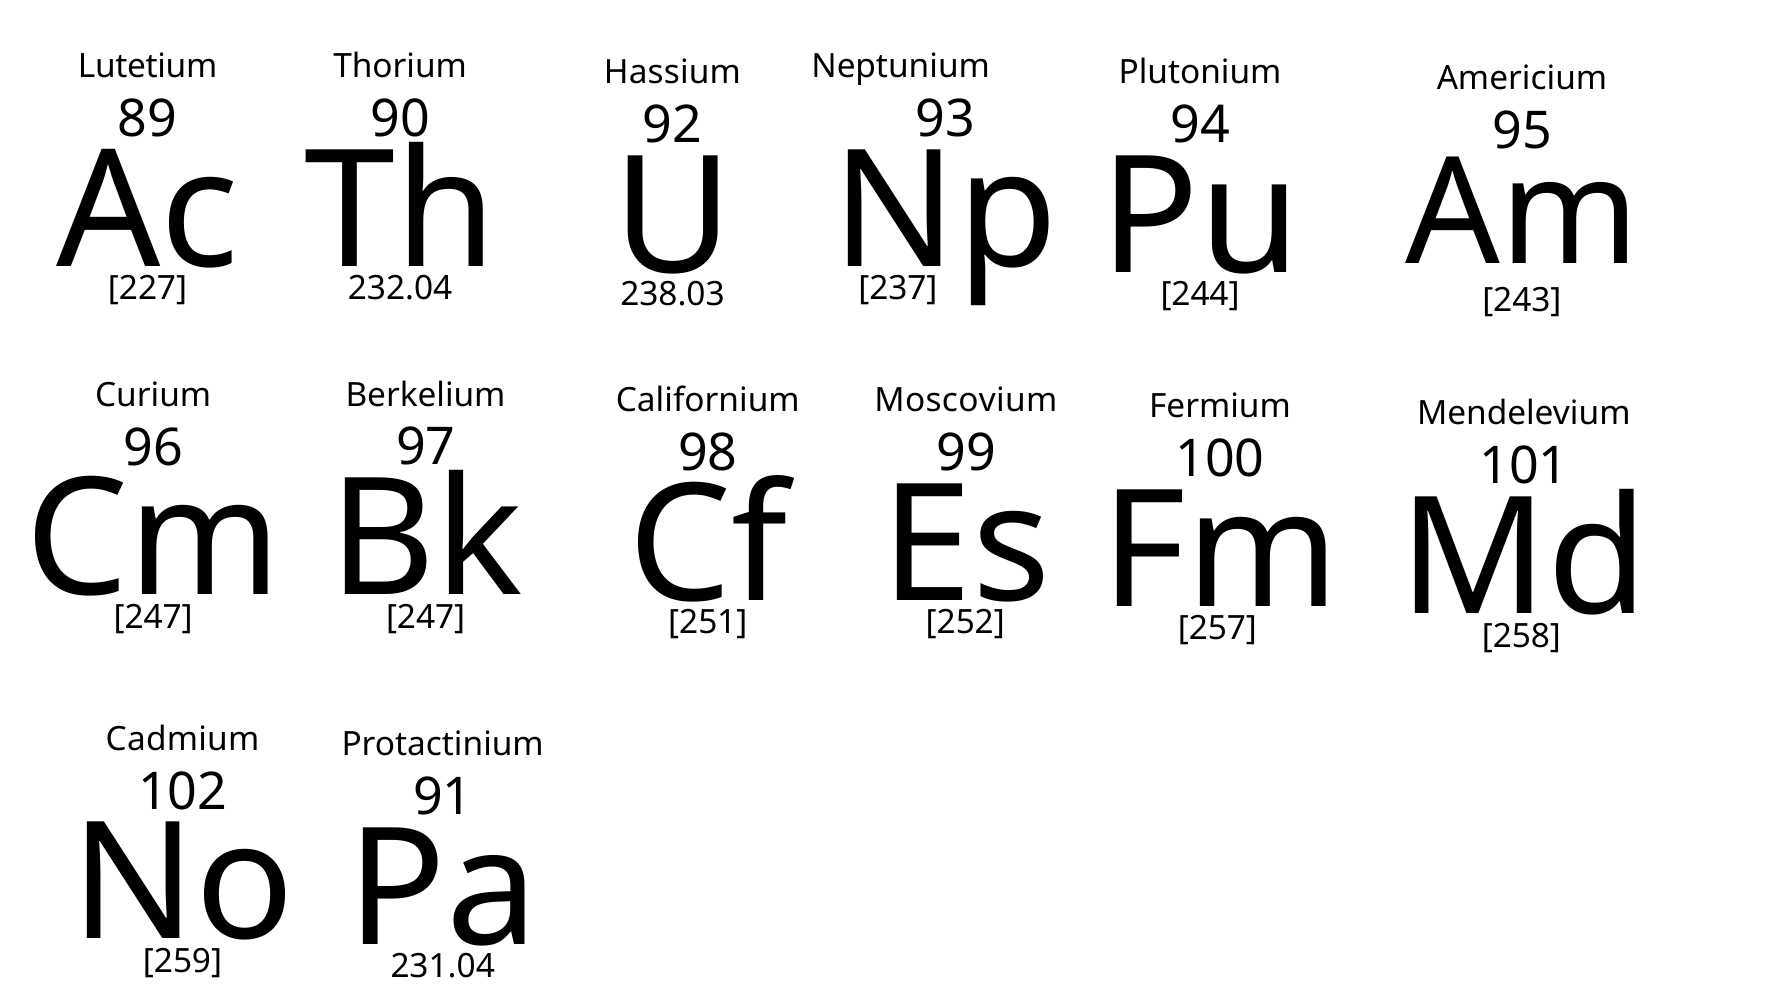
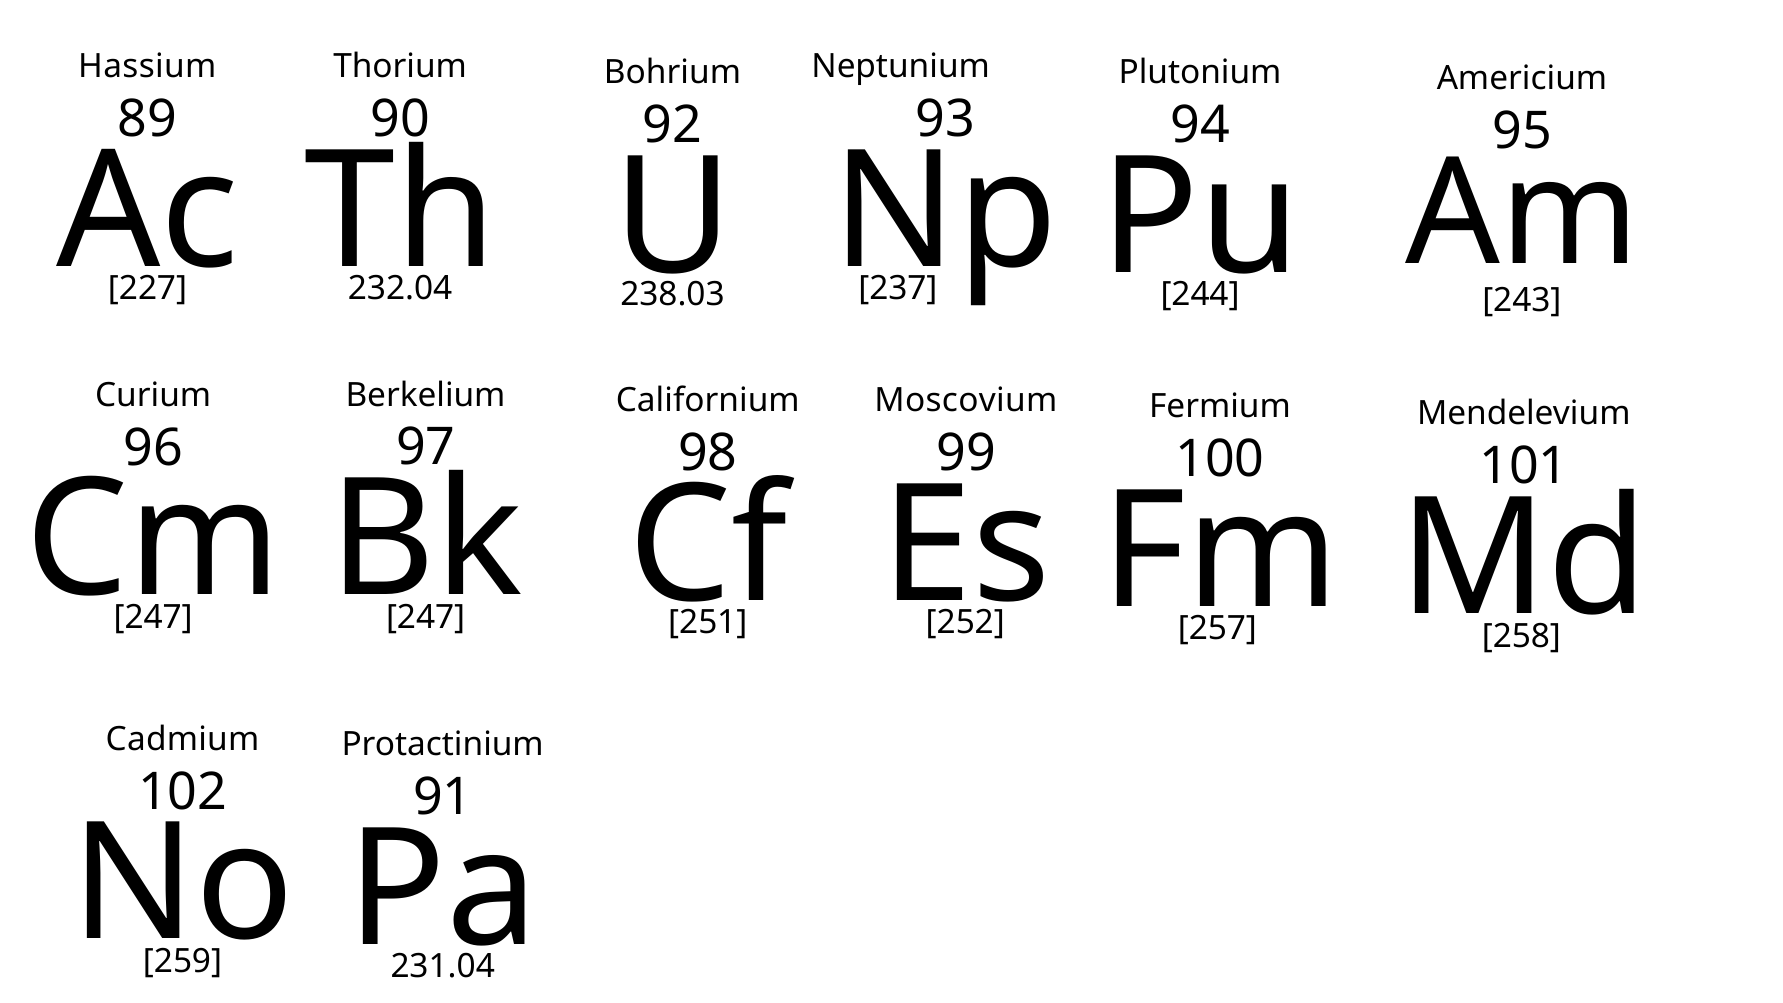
Lutetium: Lutetium -> Hassium
Hassium: Hassium -> Bohrium
